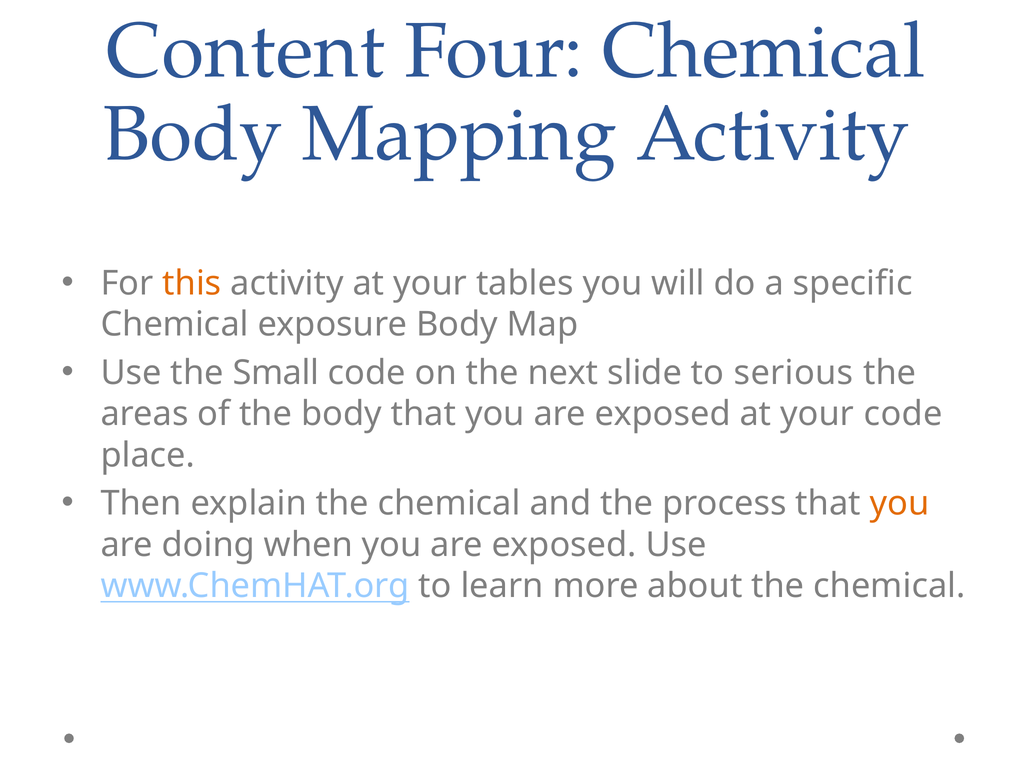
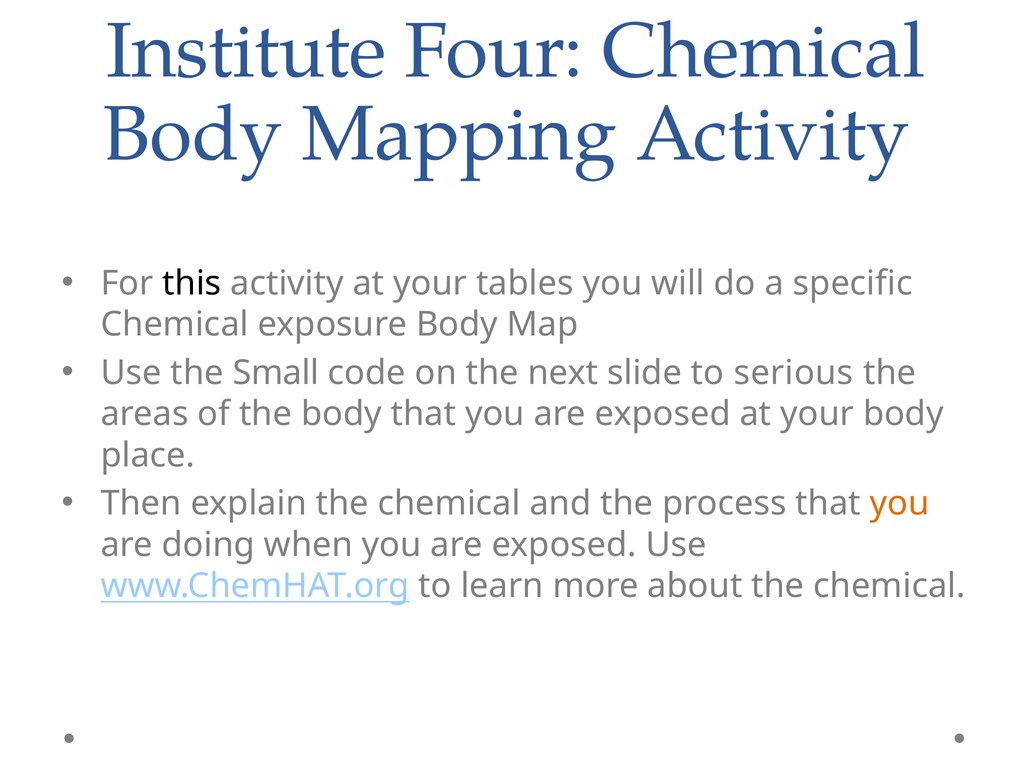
Content: Content -> Institute
this colour: orange -> black
your code: code -> body
